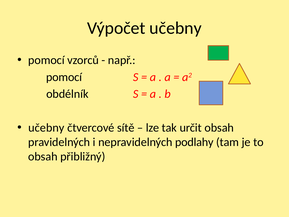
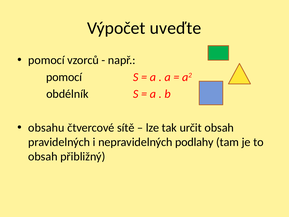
Výpočet učebny: učebny -> uveďte
učebny at (46, 128): učebny -> obsahu
